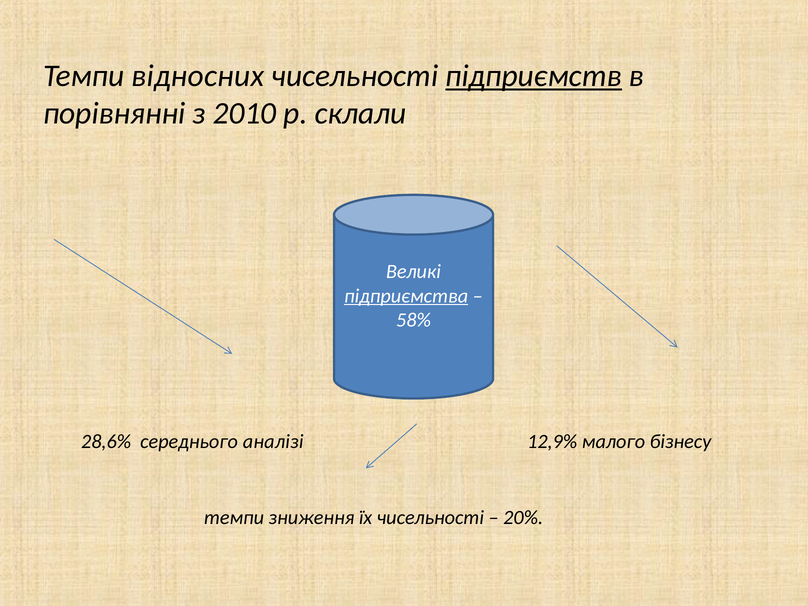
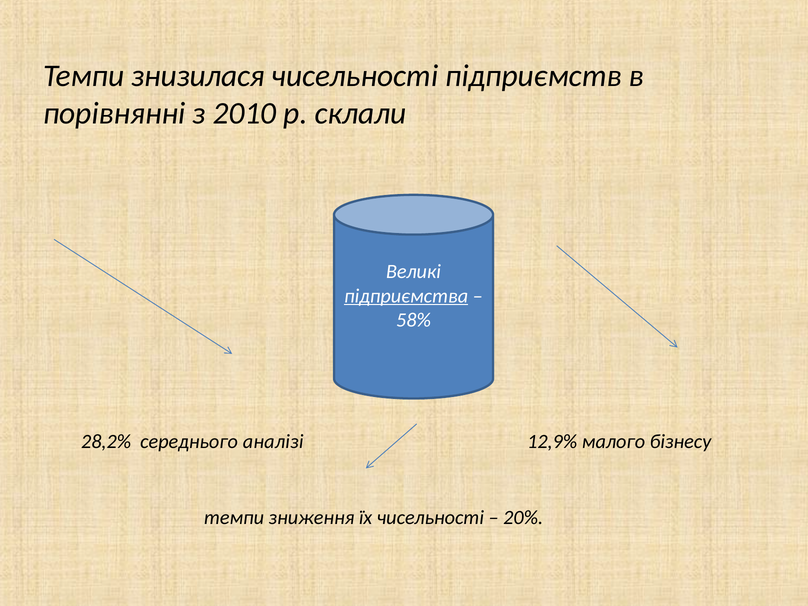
відносних: відносних -> знизилася
підприємств underline: present -> none
28,6%: 28,6% -> 28,2%
